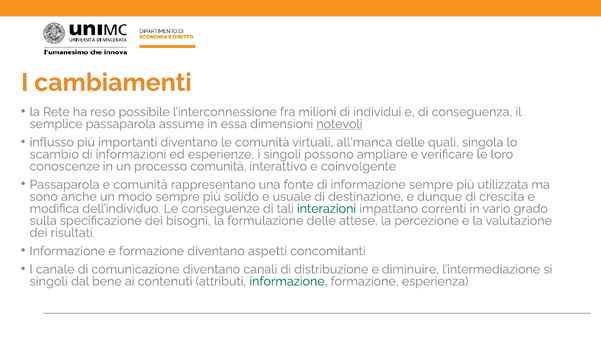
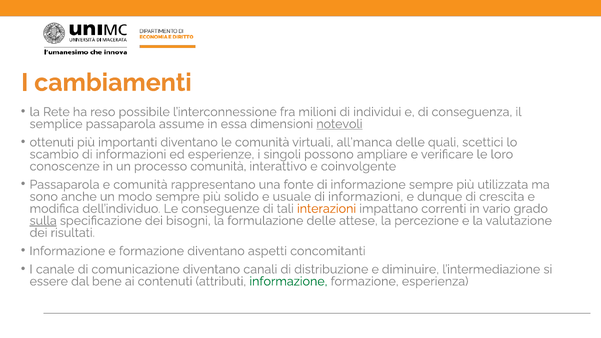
influsso: influsso -> ottenuti
singola: singola -> scettici
usuale di destinazione: destinazione -> informazioni
interazioni colour: green -> orange
sulla underline: none -> present
singoli at (49, 281): singoli -> essere
